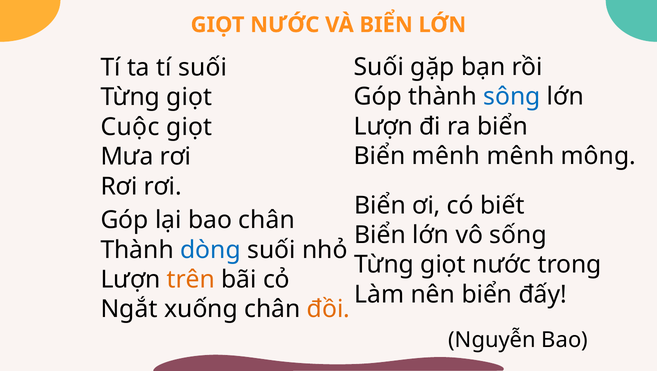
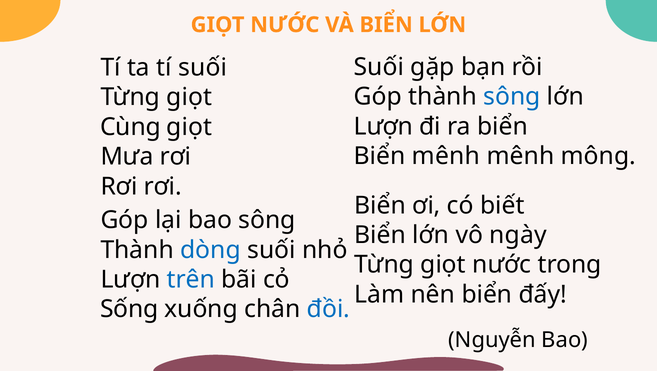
Cuộc: Cuộc -> Cùng
bao chân: chân -> sông
sống: sống -> ngày
trên colour: orange -> blue
Ngắt: Ngắt -> Sống
đồi colour: orange -> blue
